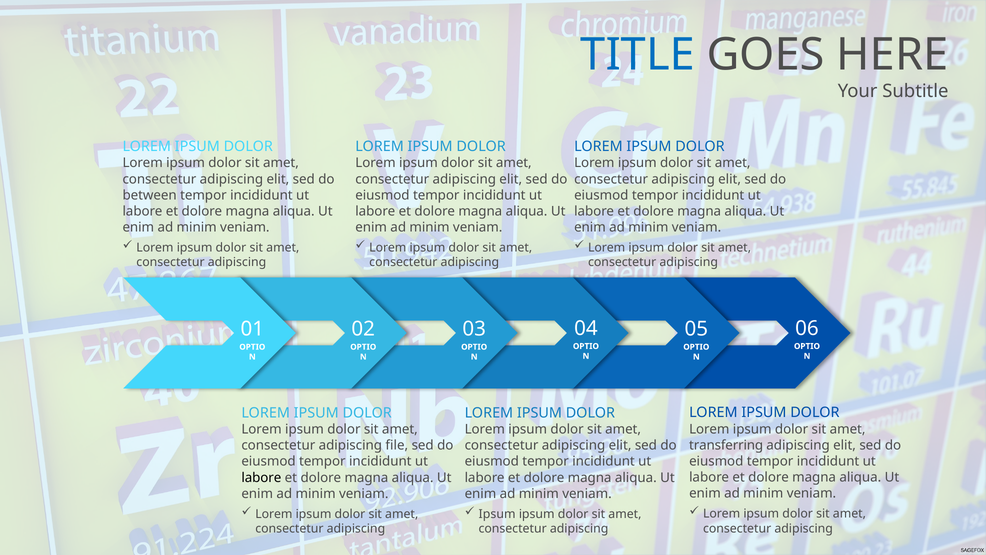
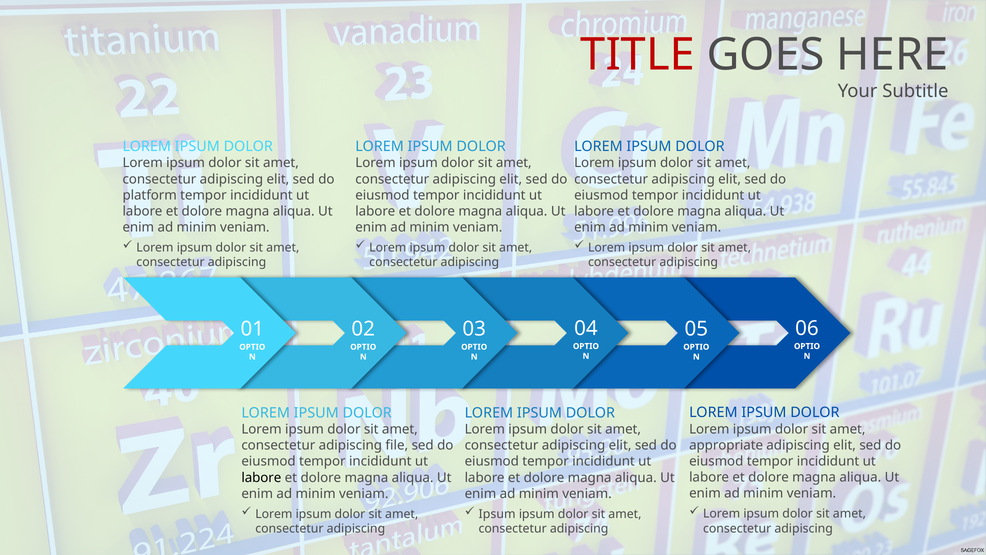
TITLE colour: blue -> red
between: between -> platform
transferring: transferring -> appropriate
